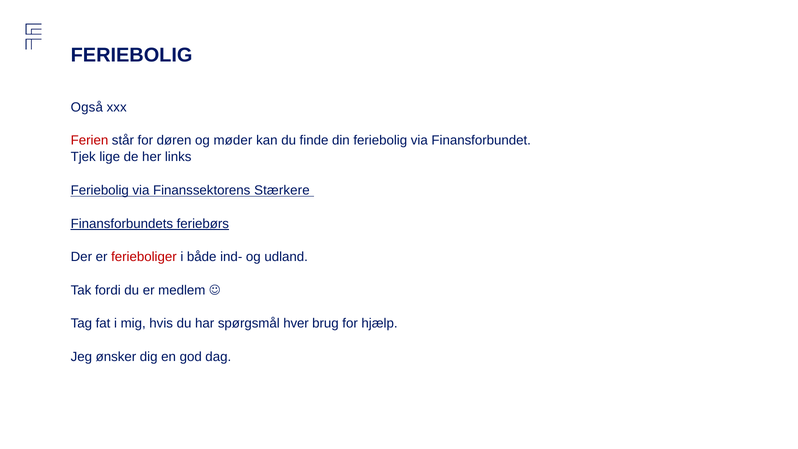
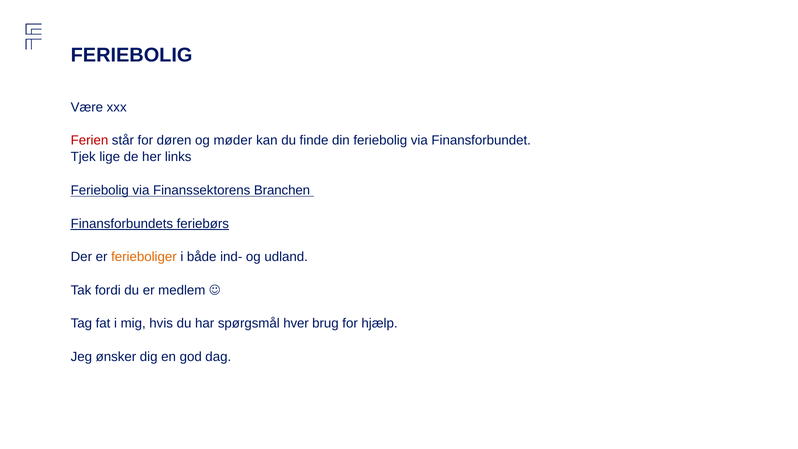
Også: Også -> Være
Stærkere: Stærkere -> Branchen
ferieboliger colour: red -> orange
